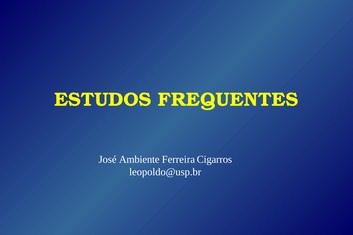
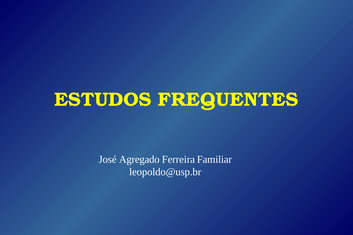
Ambiente: Ambiente -> Agregado
Cigarros: Cigarros -> Familiar
